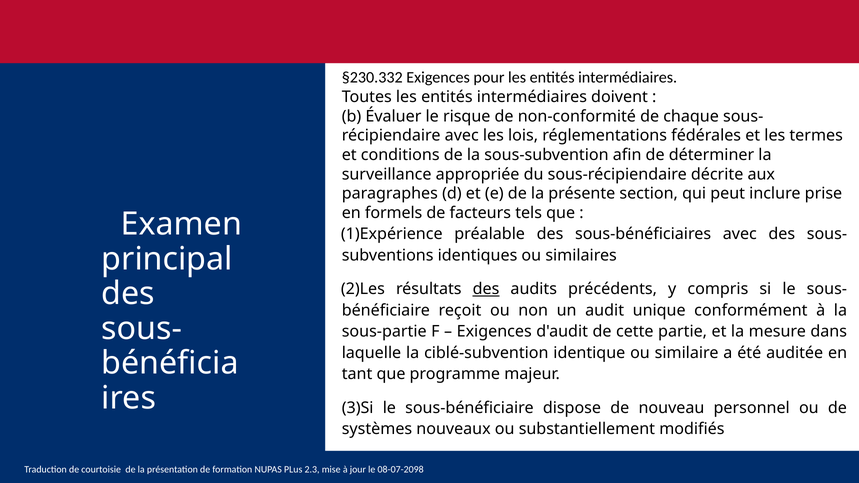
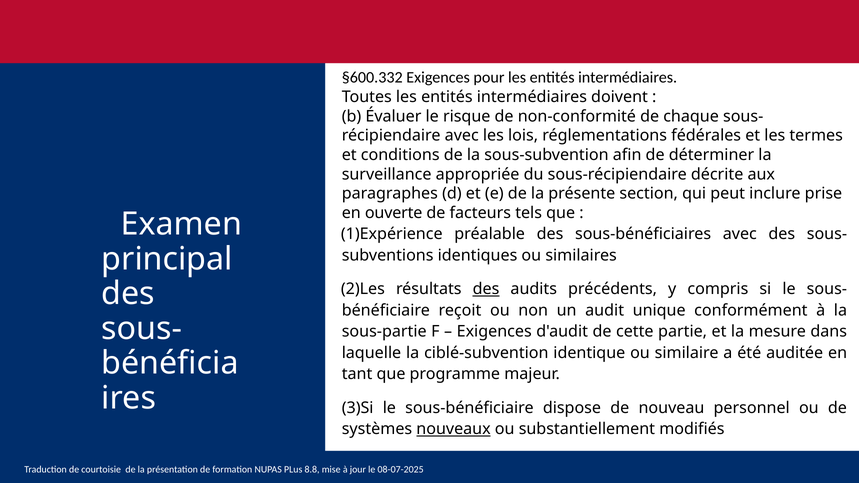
§230.332: §230.332 -> §600.332
formels: formels -> ouverte
nouveaux underline: none -> present
2.3: 2.3 -> 8.8
08-07-2098: 08-07-2098 -> 08-07-2025
